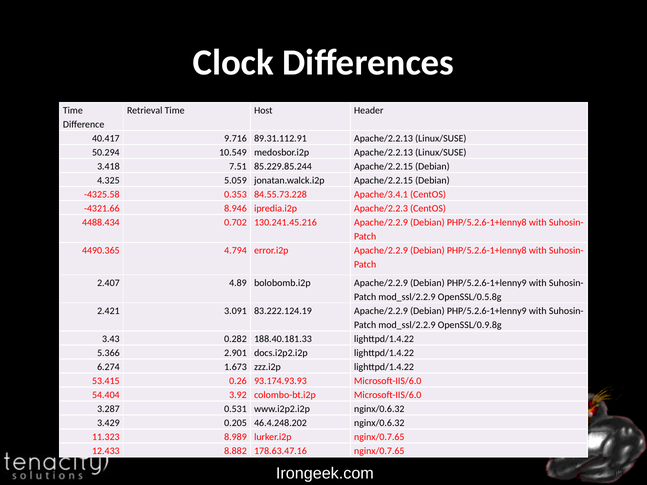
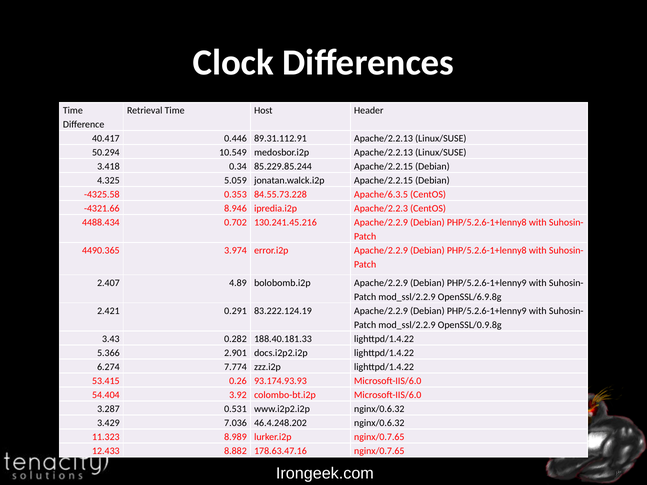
9.716: 9.716 -> 0.446
7.51: 7.51 -> 0.34
Apache/3.4.1: Apache/3.4.1 -> Apache/6.3.5
4.794: 4.794 -> 3.974
OpenSSL/0.5.8g: OpenSSL/0.5.8g -> OpenSSL/6.9.8g
3.091: 3.091 -> 0.291
1.673: 1.673 -> 7.774
0.205: 0.205 -> 7.036
